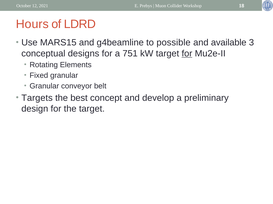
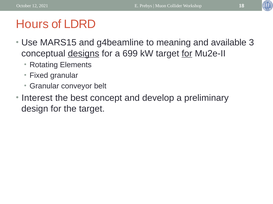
possible: possible -> meaning
designs underline: none -> present
751: 751 -> 699
Targets: Targets -> Interest
